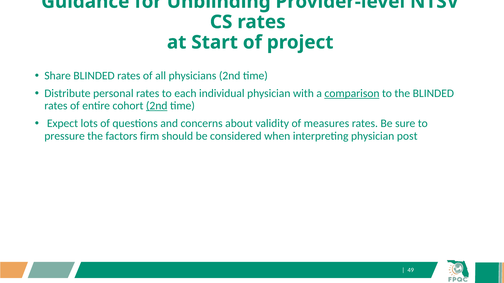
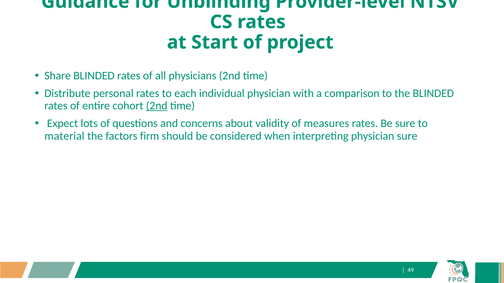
comparison underline: present -> none
pressure: pressure -> material
physician post: post -> sure
